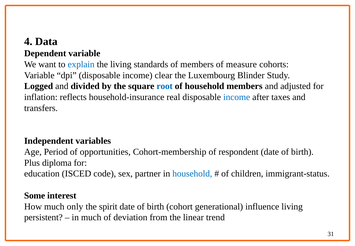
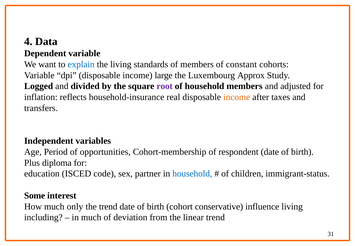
measure: measure -> constant
clear: clear -> large
Blinder: Blinder -> Approx
root colour: blue -> purple
income at (237, 97) colour: blue -> orange
the spirit: spirit -> trend
generational: generational -> conservative
persistent: persistent -> including
